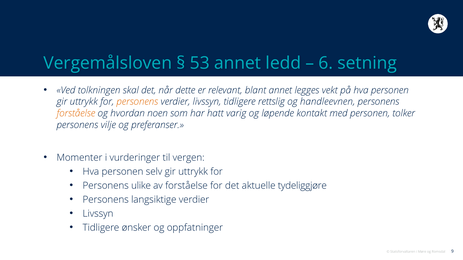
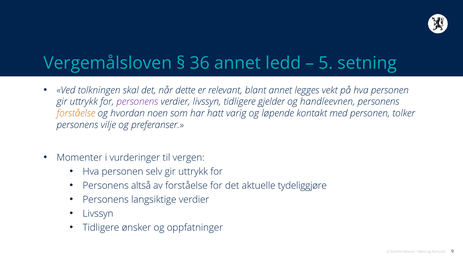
53: 53 -> 36
6: 6 -> 5
personens at (137, 102) colour: orange -> purple
rettslig: rettslig -> gjelder
ulike: ulike -> altså
